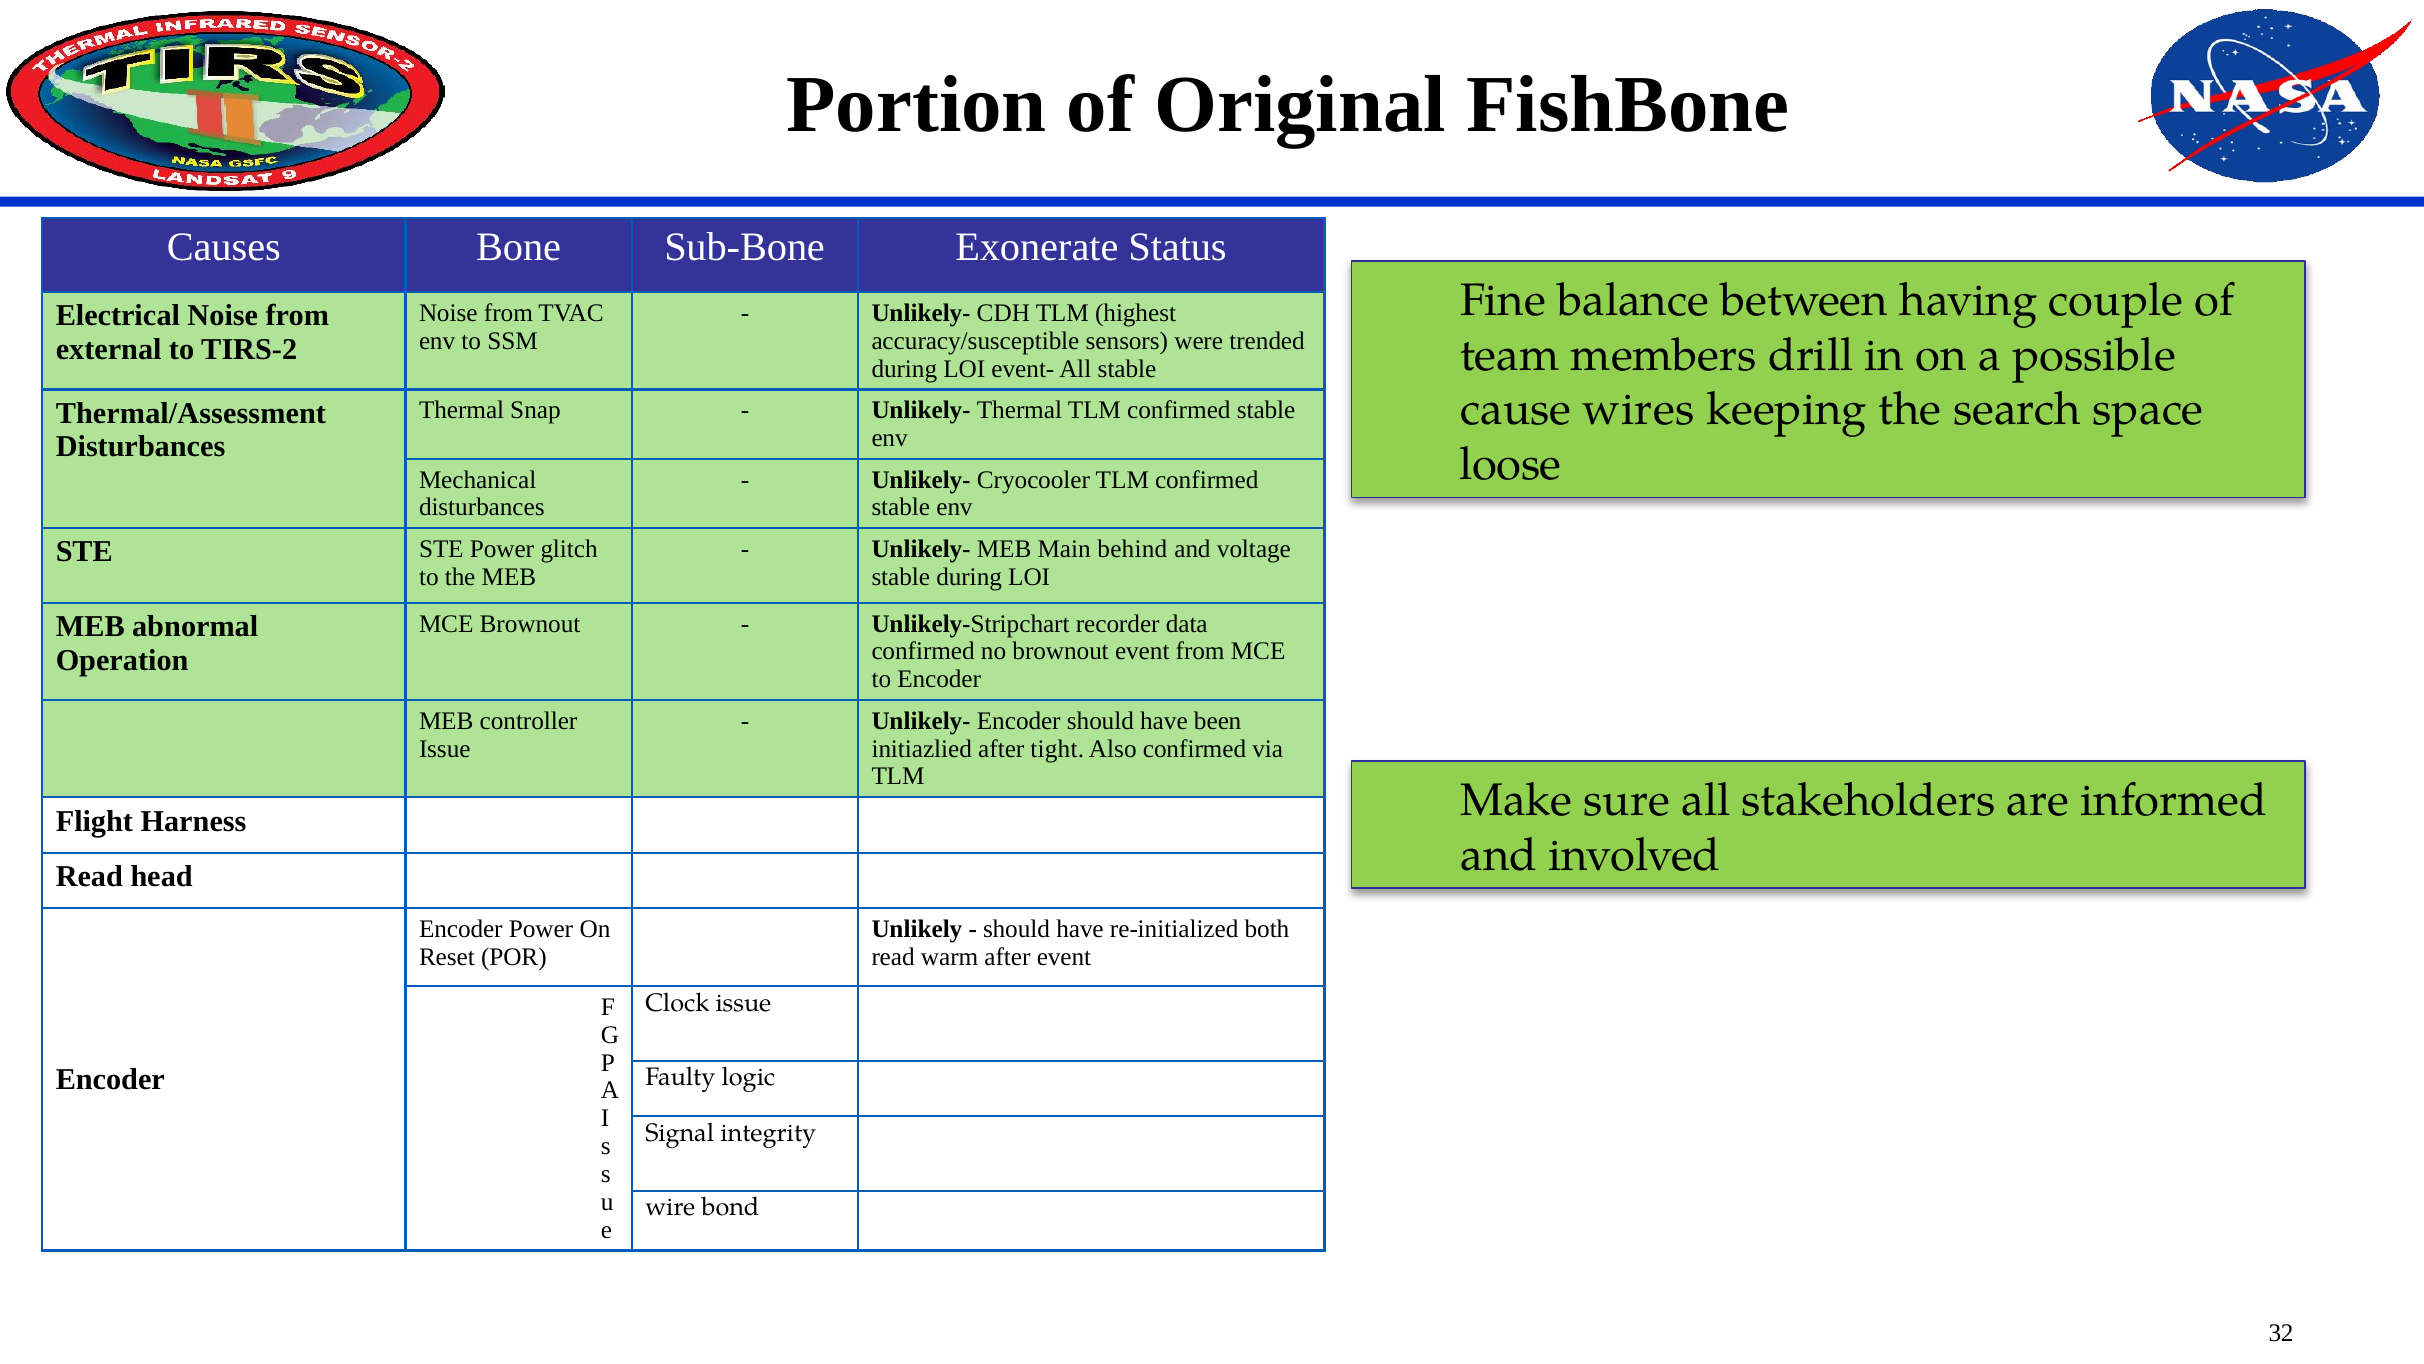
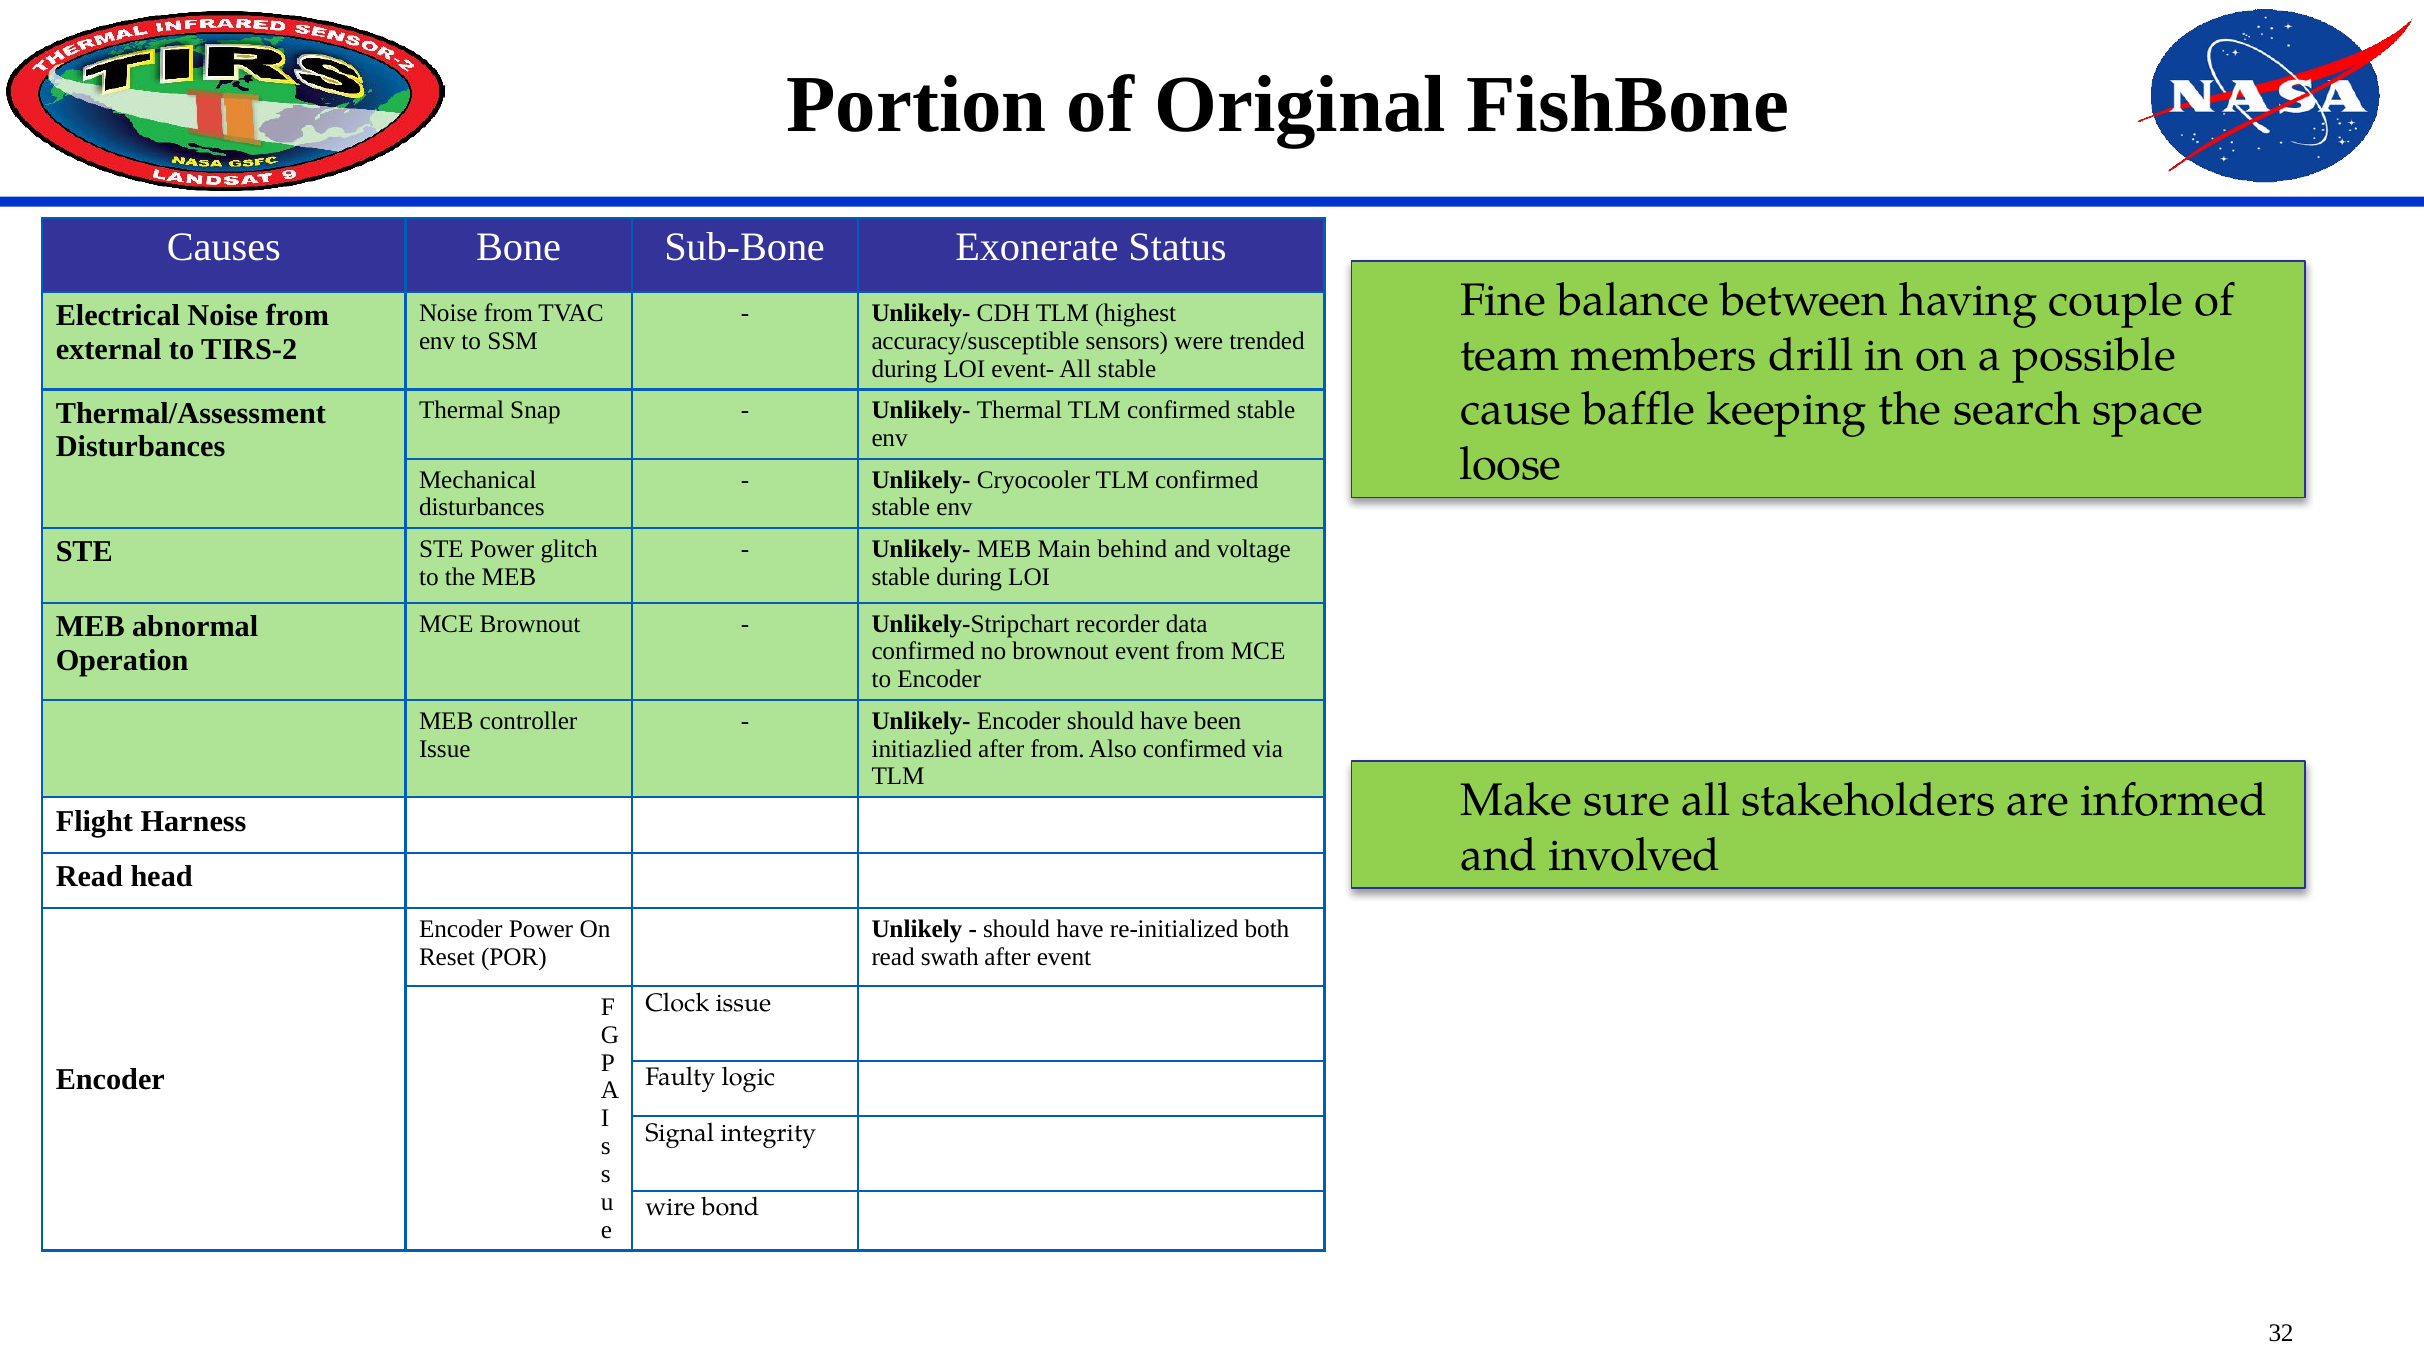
wires: wires -> baffle
after tight: tight -> from
warm: warm -> swath
